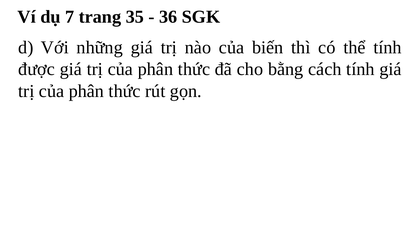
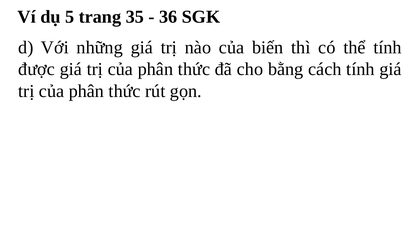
7: 7 -> 5
